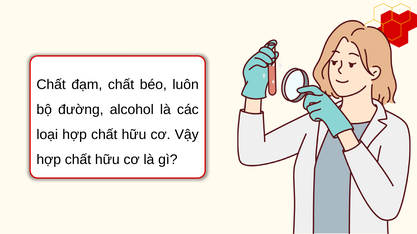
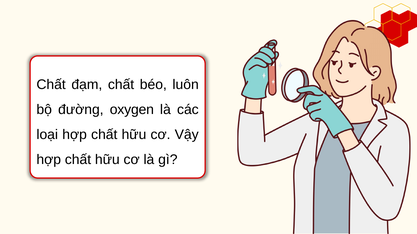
alcohol: alcohol -> oxygen
